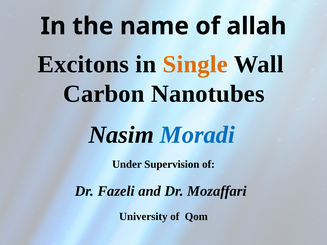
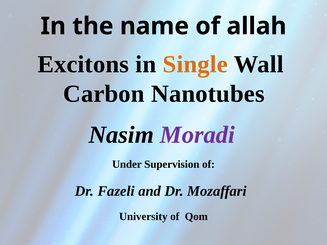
Moradi colour: blue -> purple
